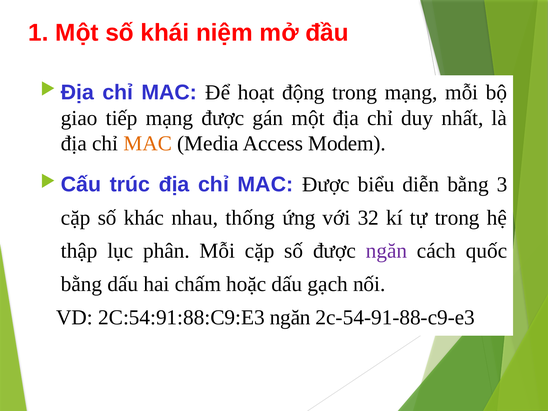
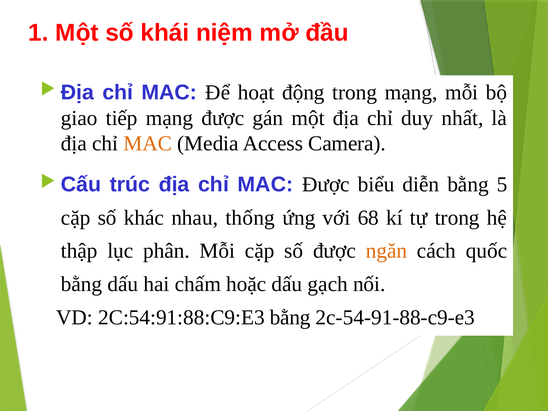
Modem: Modem -> Camera
3: 3 -> 5
32: 32 -> 68
ngăn at (386, 251) colour: purple -> orange
2C:54:91:88:C9:E3 ngăn: ngăn -> bằng
